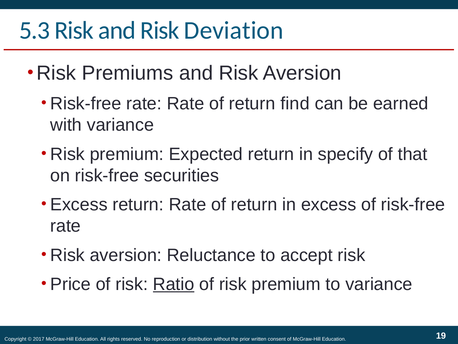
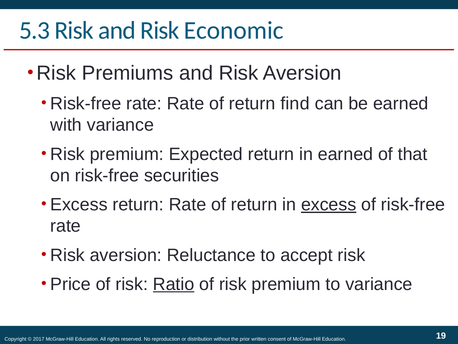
Deviation: Deviation -> Economic
in specify: specify -> earned
excess at (329, 204) underline: none -> present
